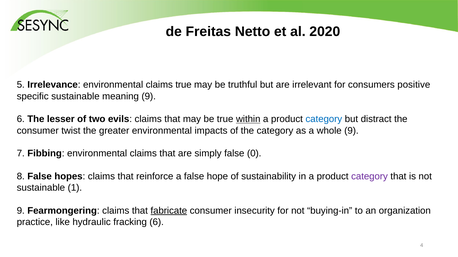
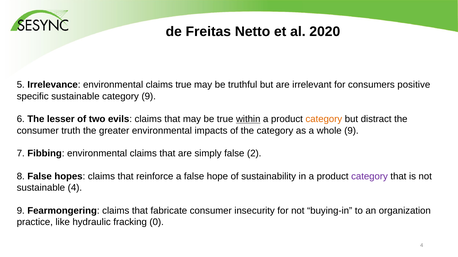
sustainable meaning: meaning -> category
category at (324, 119) colour: blue -> orange
twist: twist -> truth
0: 0 -> 2
sustainable 1: 1 -> 4
fabricate underline: present -> none
fracking 6: 6 -> 0
